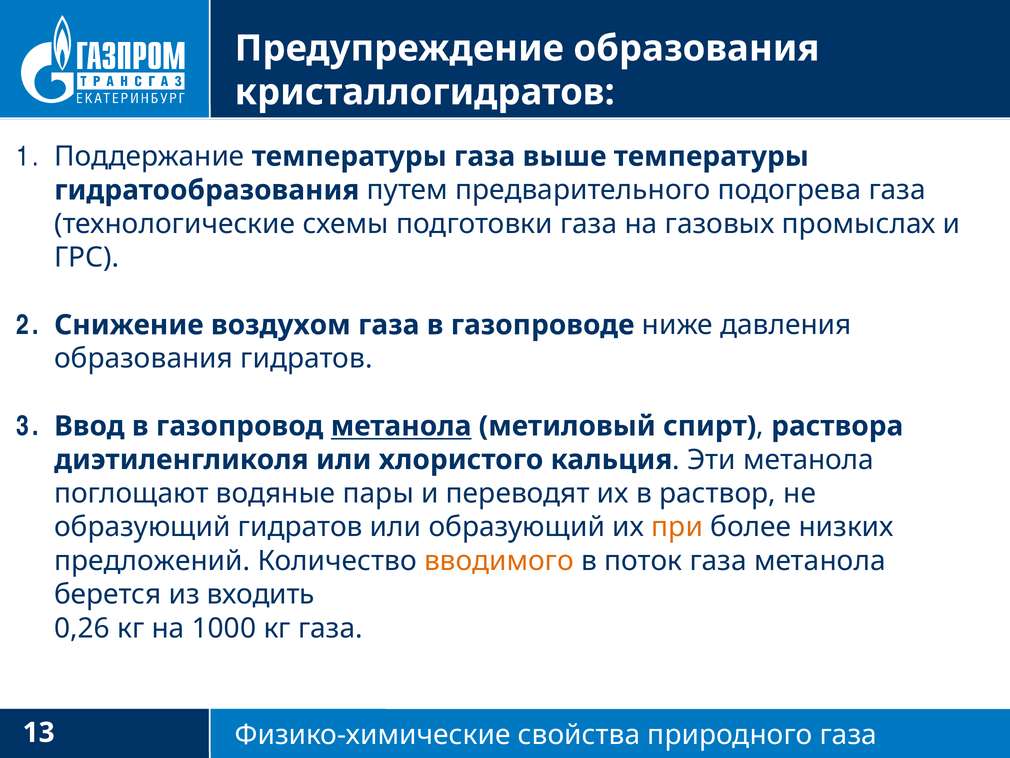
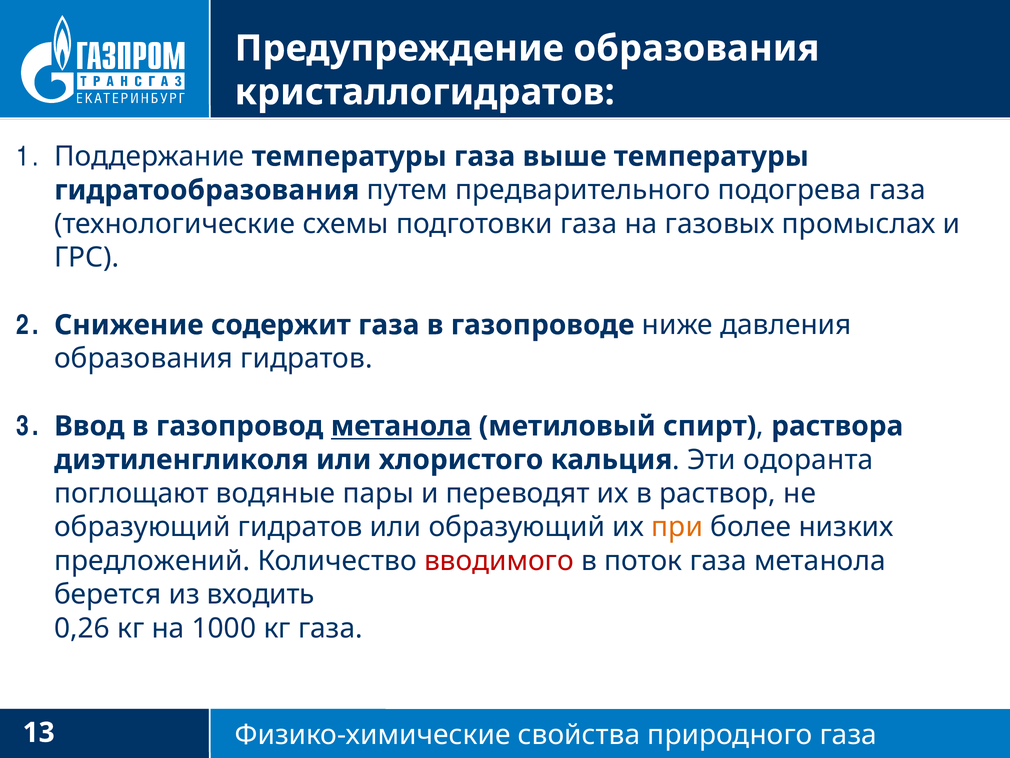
воздухом: воздухом -> содержит
Эти метанола: метанола -> одоранта
вводимого colour: orange -> red
